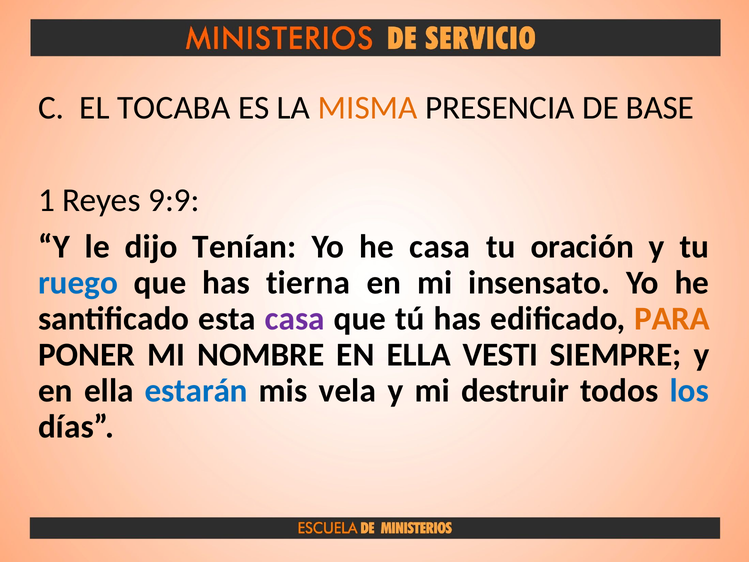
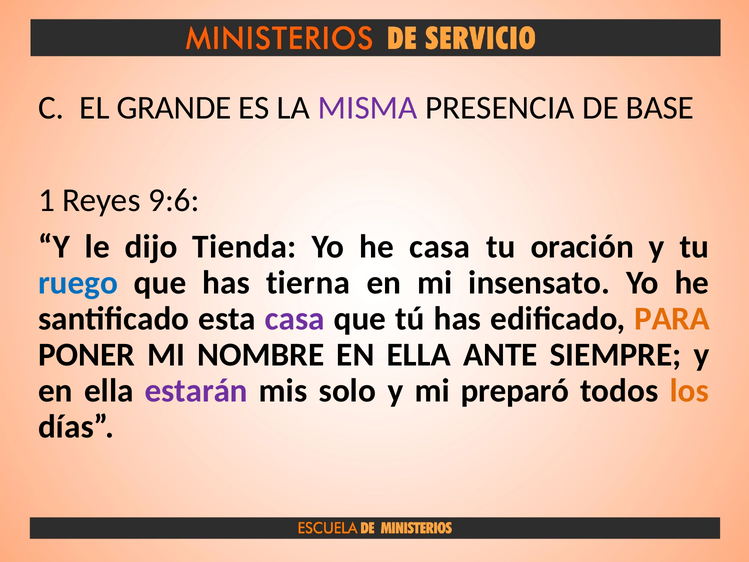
TOCABA: TOCABA -> GRANDE
MISMA colour: orange -> purple
9:9: 9:9 -> 9:6
Tenían: Tenían -> Tienda
VESTI: VESTI -> ANTE
estarán colour: blue -> purple
vela: vela -> solo
destruir: destruir -> preparó
los colour: blue -> orange
